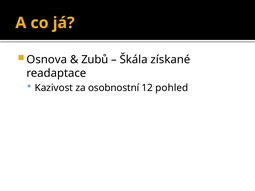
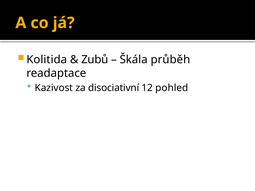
Osnova: Osnova -> Kolitida
získané: získané -> průběh
osobnostní: osobnostní -> disociativní
